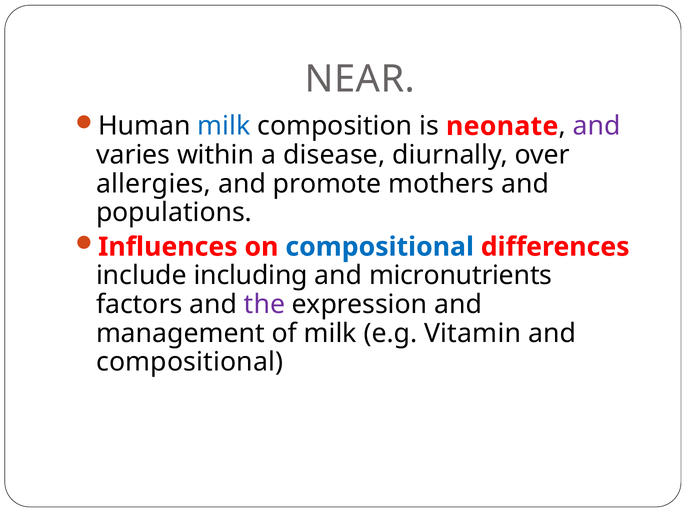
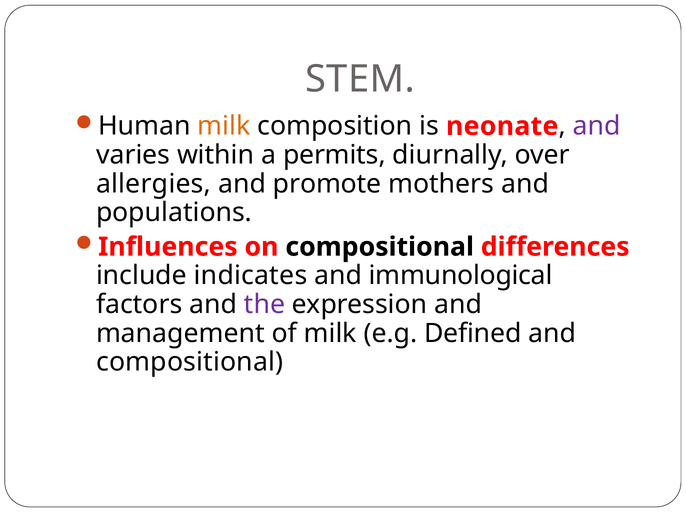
NEAR: NEAR -> STEM
milk at (224, 126) colour: blue -> orange
disease: disease -> permits
compositional at (380, 247) colour: blue -> black
including: including -> indicates
micronutrients: micronutrients -> immunological
Vitamin: Vitamin -> Defined
